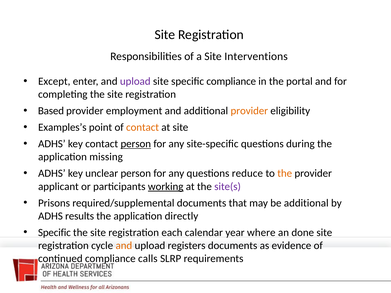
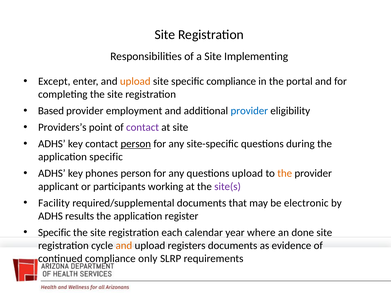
Interventions: Interventions -> Implementing
upload at (135, 81) colour: purple -> orange
provider at (249, 111) colour: orange -> blue
Examples’s: Examples’s -> Providers’s
contact at (143, 127) colour: orange -> purple
application missing: missing -> specific
unclear: unclear -> phones
questions reduce: reduce -> upload
working underline: present -> none
Prisons: Prisons -> Facility
be additional: additional -> electronic
directly: directly -> register
calls: calls -> only
